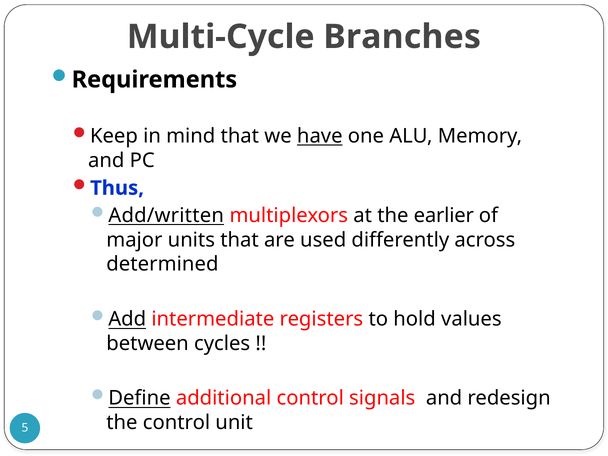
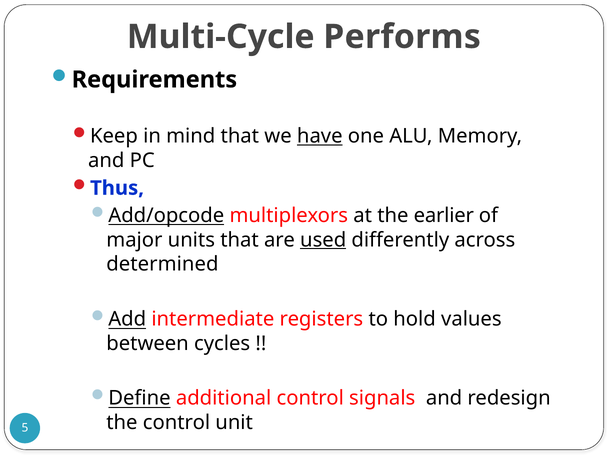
Branches: Branches -> Performs
Add/written: Add/written -> Add/opcode
used underline: none -> present
